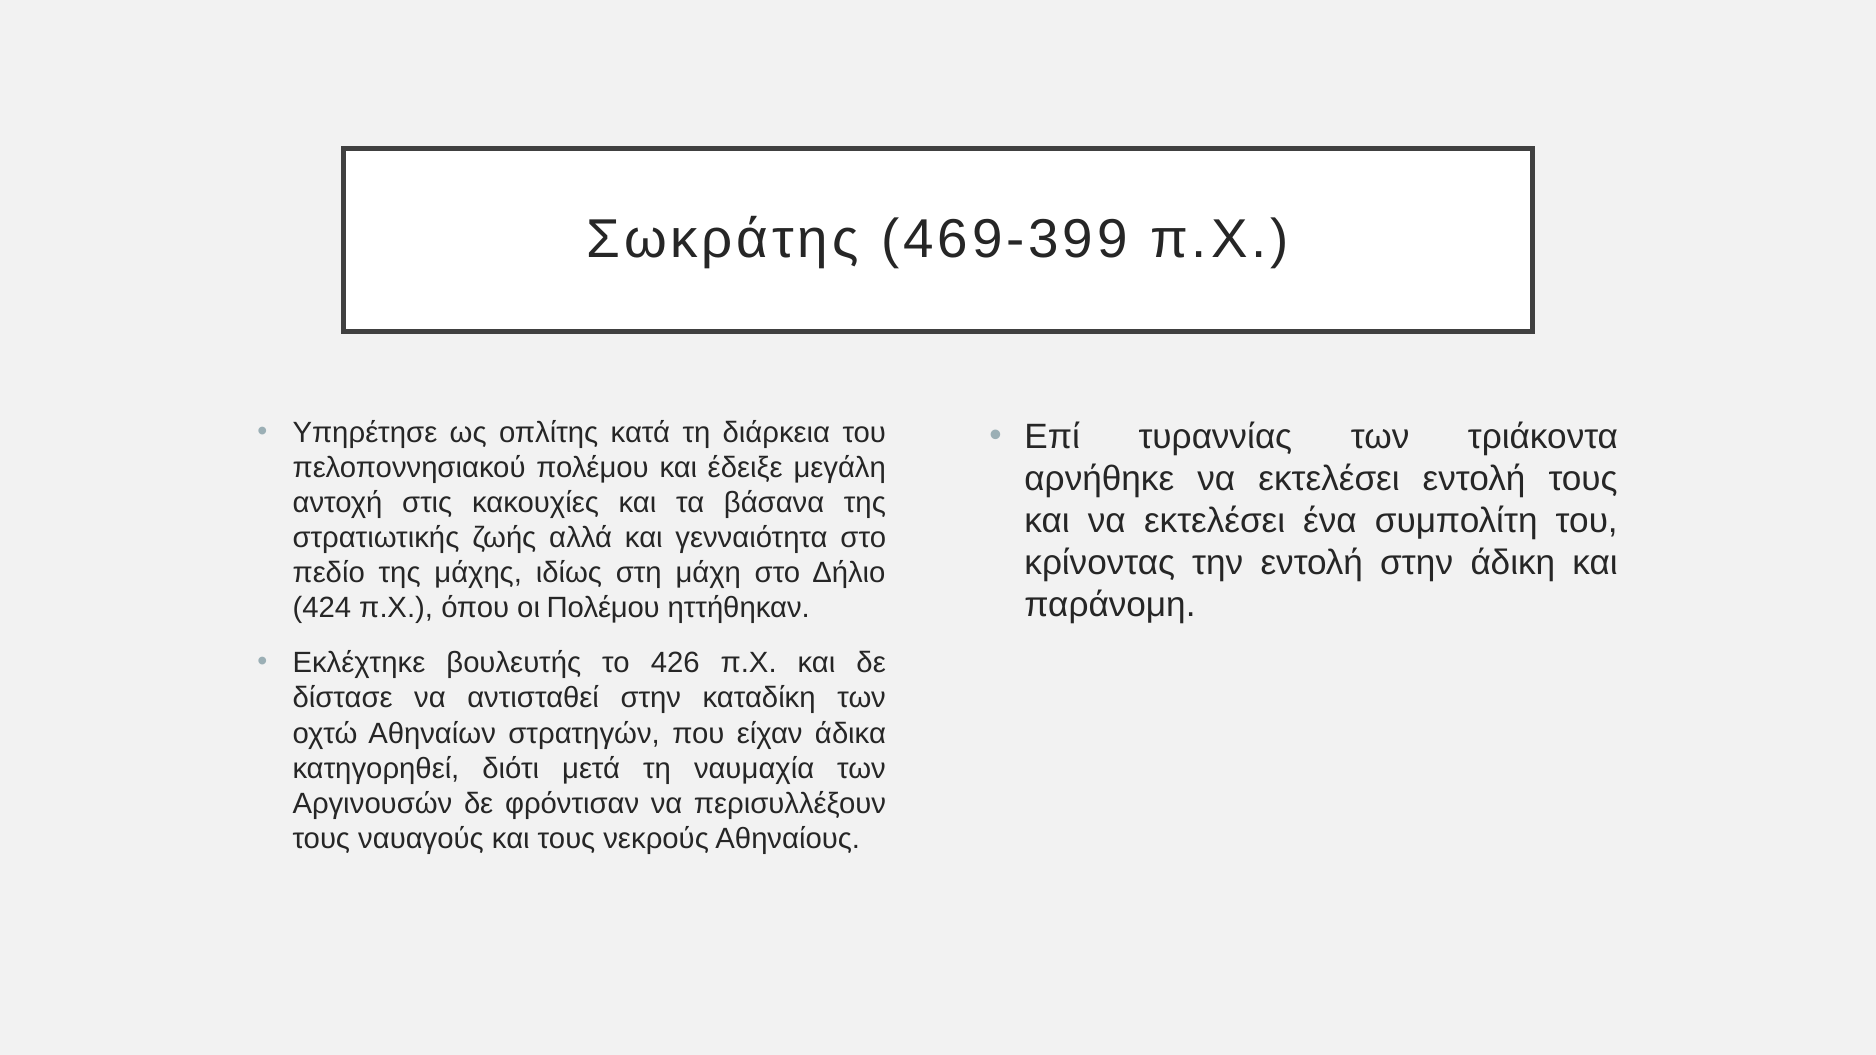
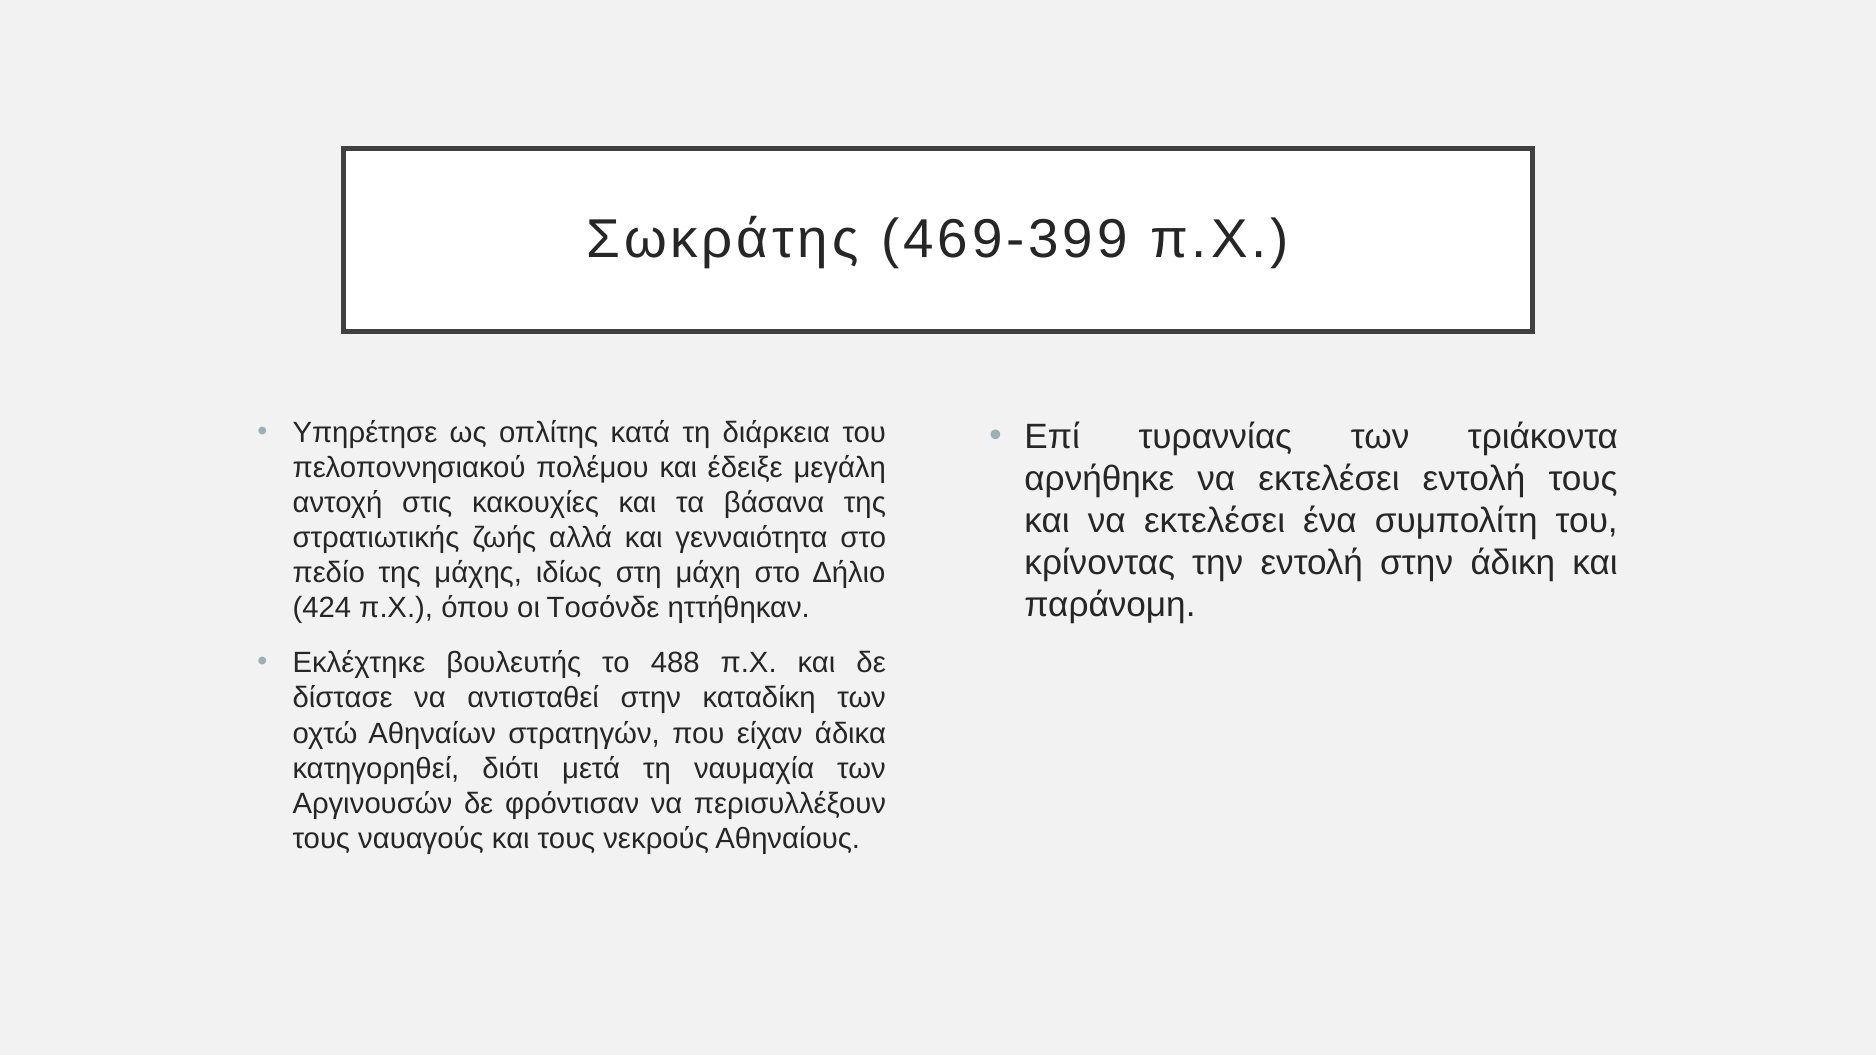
οι Πολέμου: Πολέμου -> Τοσόνδε
426: 426 -> 488
